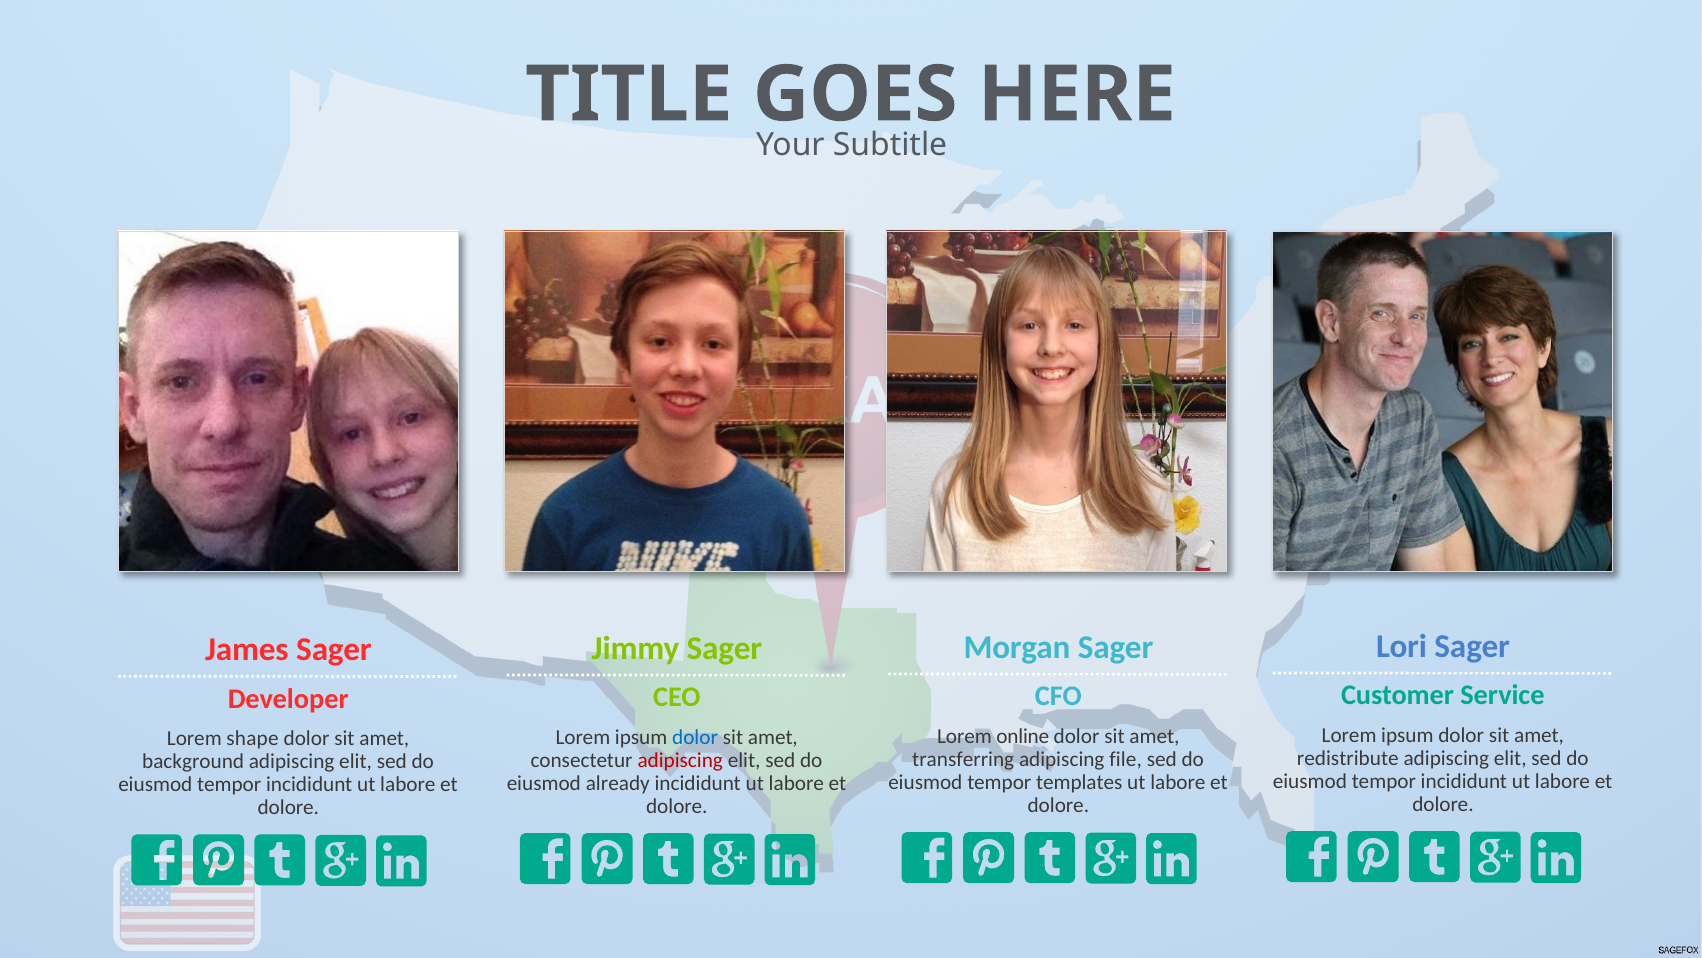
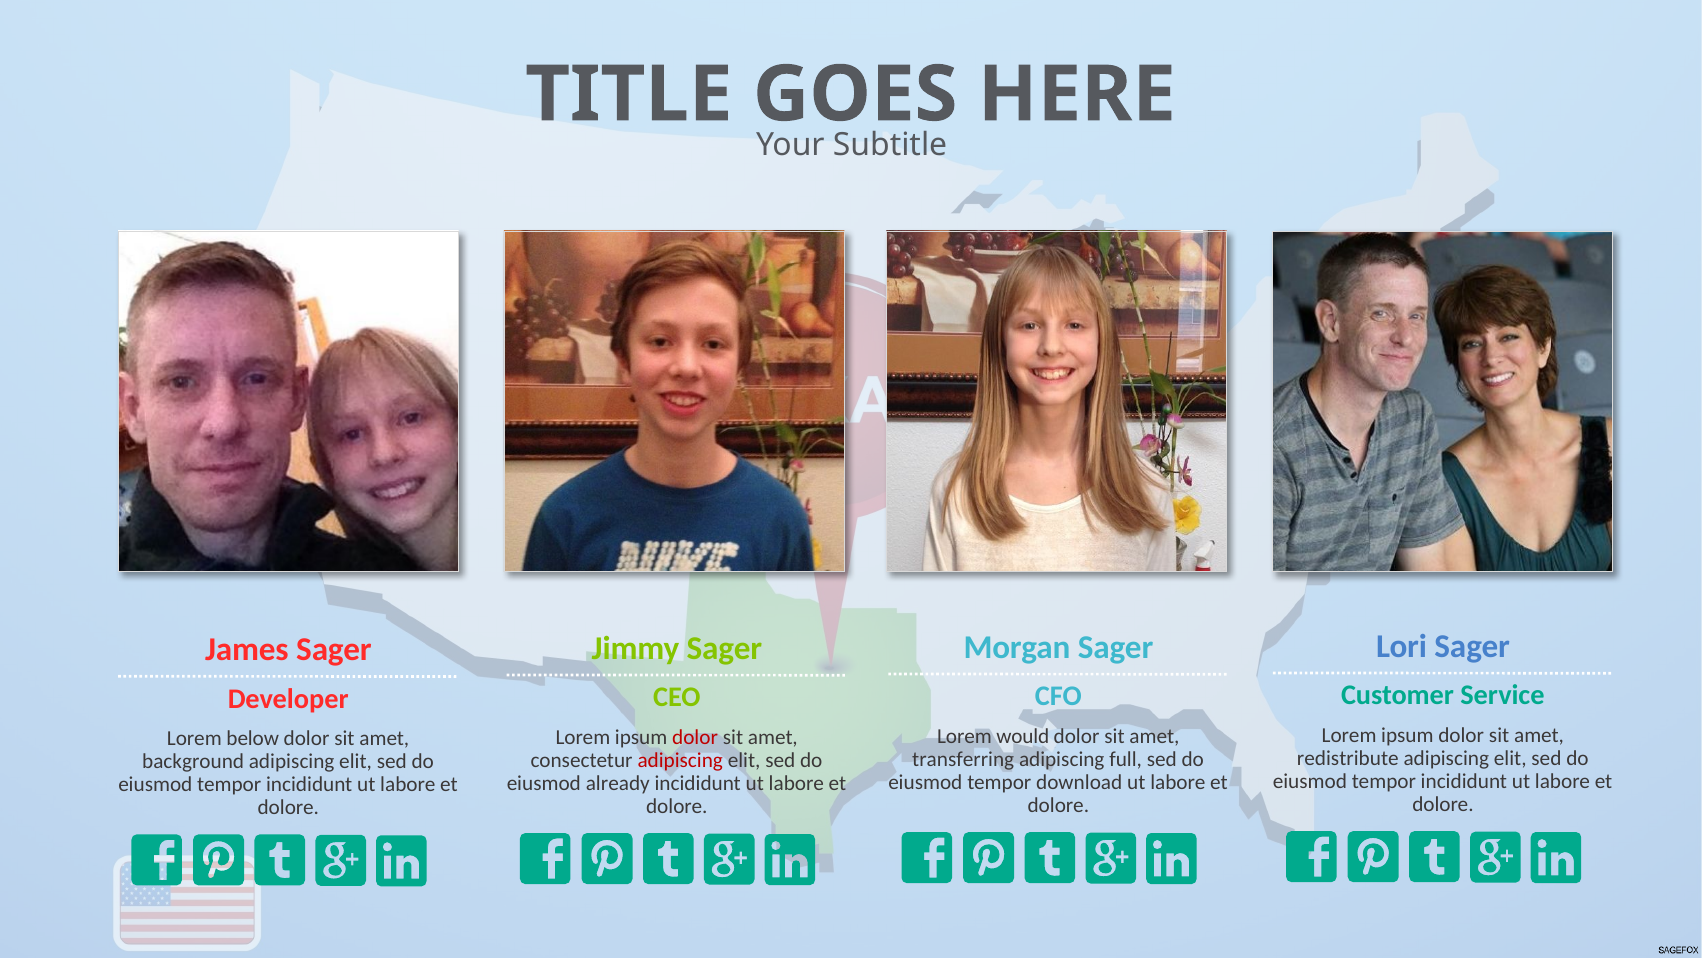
online: online -> would
dolor at (695, 737) colour: blue -> red
shape: shape -> below
file: file -> full
templates: templates -> download
